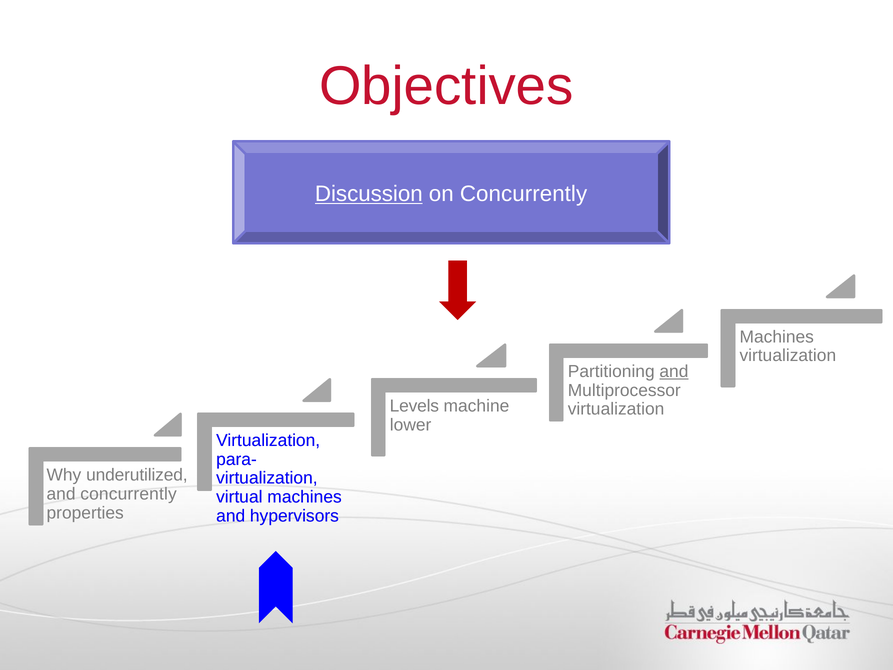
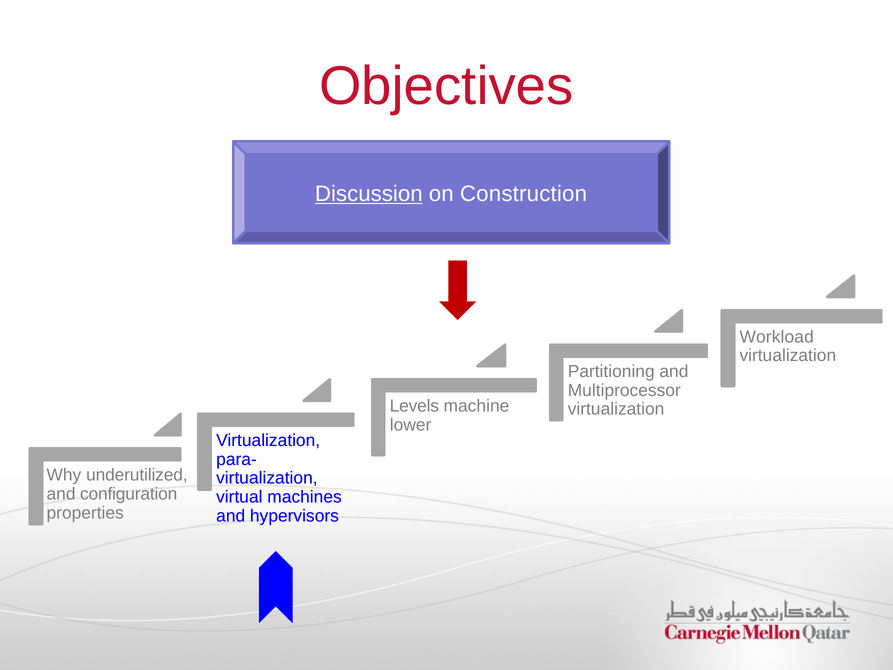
on Concurrently: Concurrently -> Construction
Machines at (777, 337): Machines -> Workload
and at (674, 371) underline: present -> none
and concurrently: concurrently -> configuration
